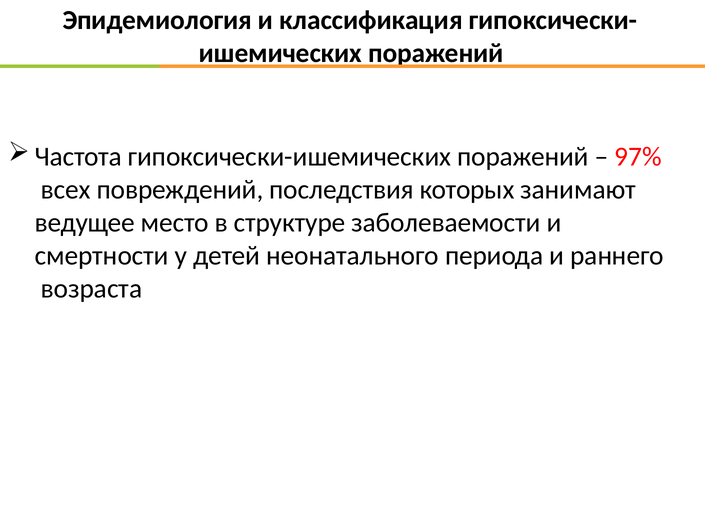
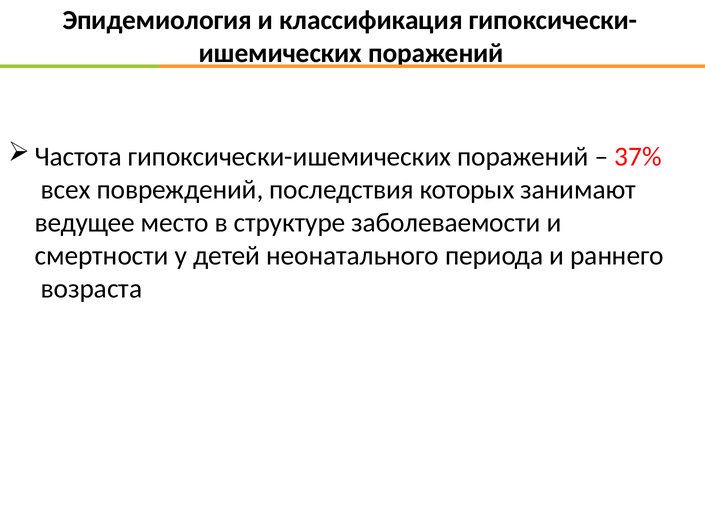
97%: 97% -> 37%
